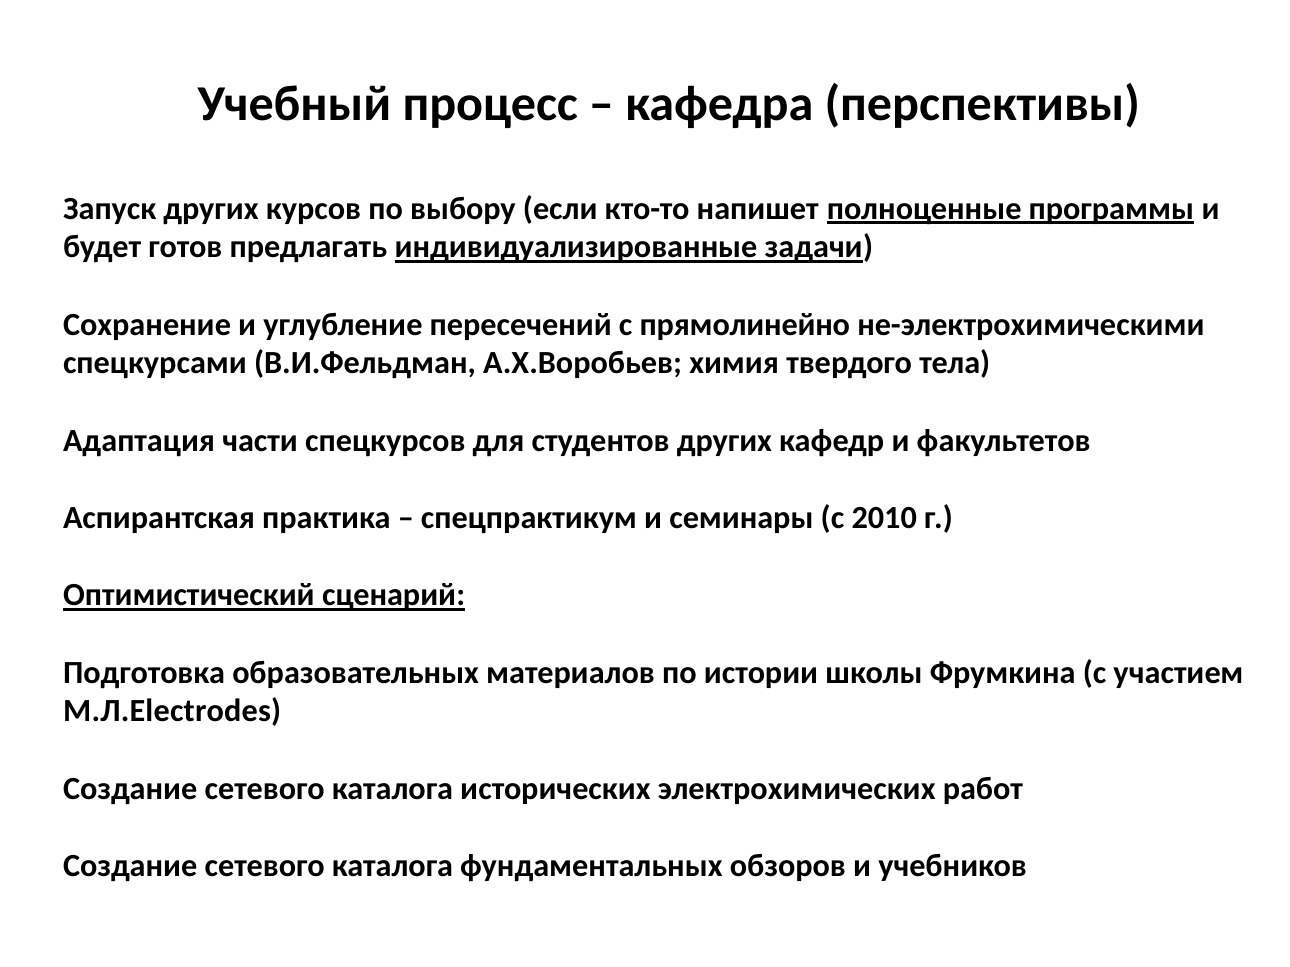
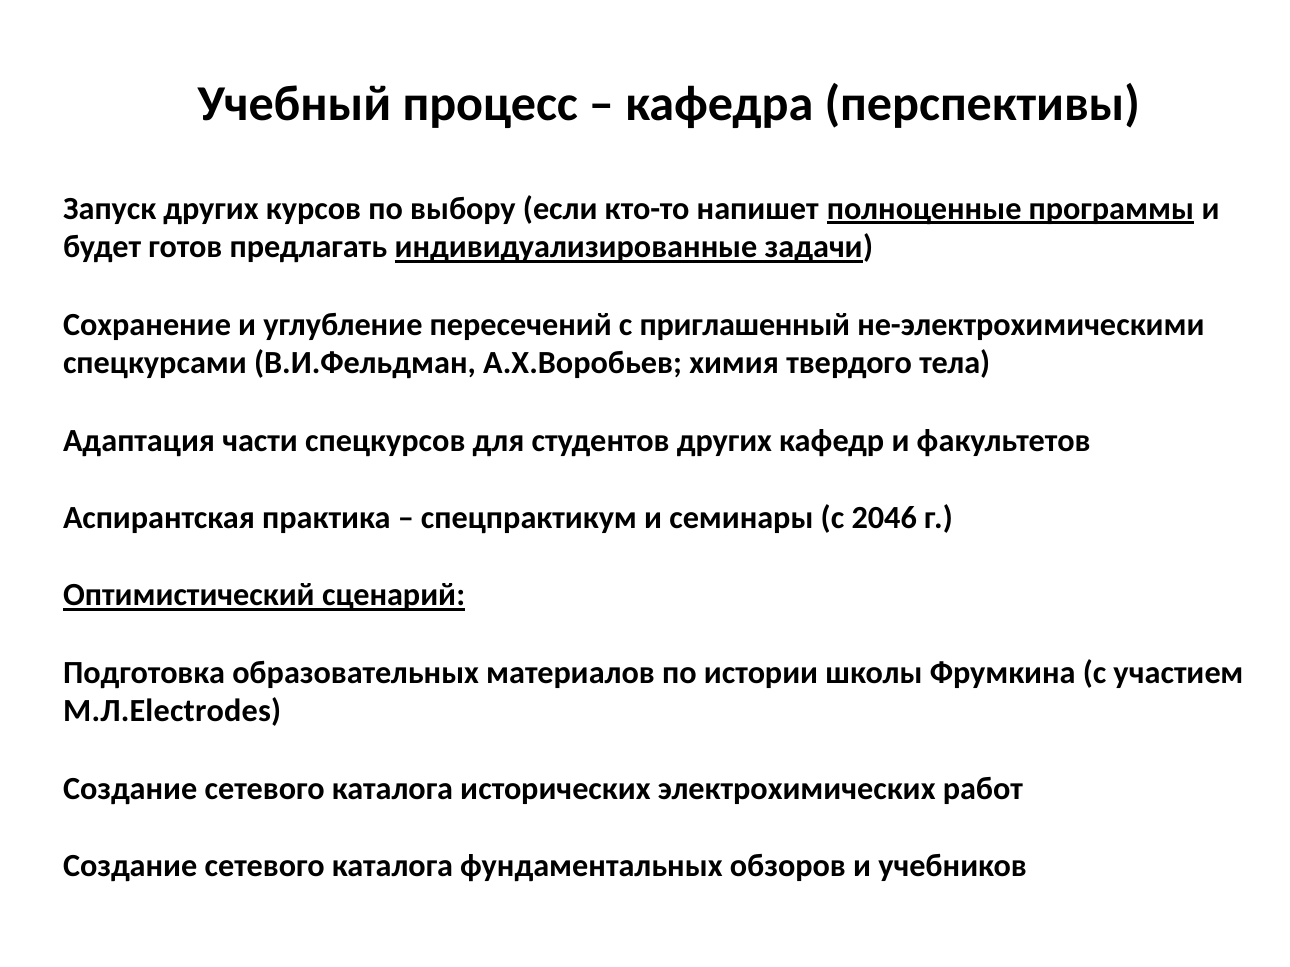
прямолинейно: прямолинейно -> приглашенный
2010: 2010 -> 2046
